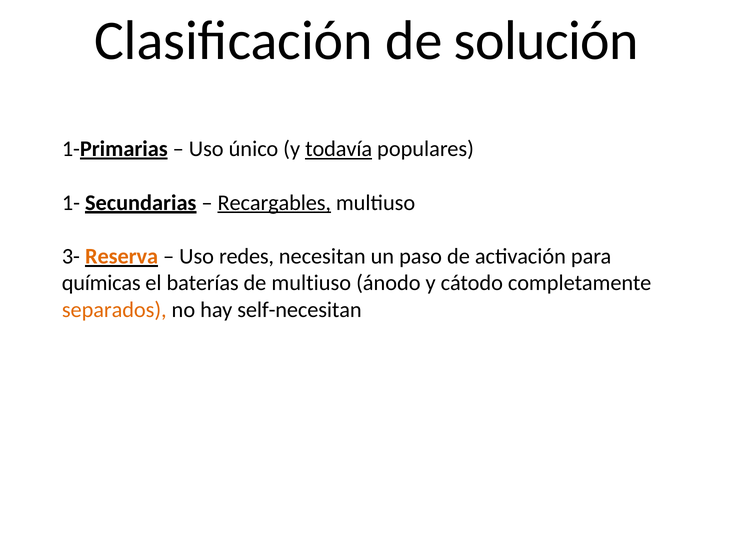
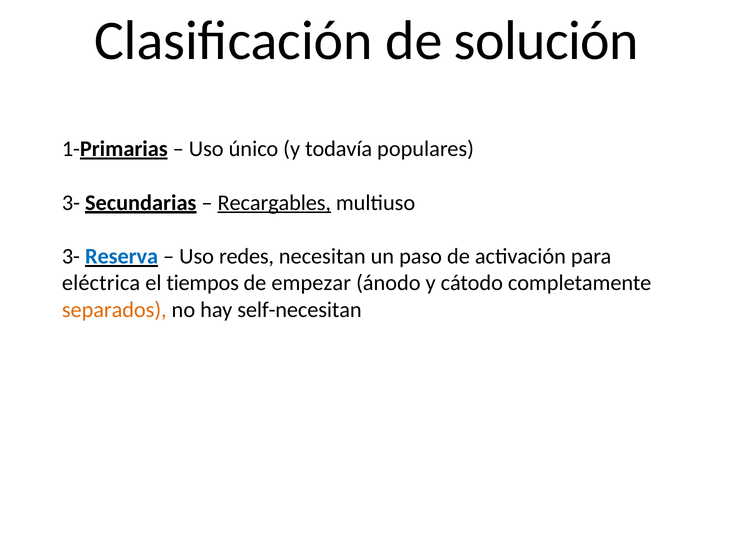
todavía underline: present -> none
1- at (71, 203): 1- -> 3-
Reserva colour: orange -> blue
químicas: químicas -> eléctrica
baterías: baterías -> tiempos
de multiuso: multiuso -> empezar
